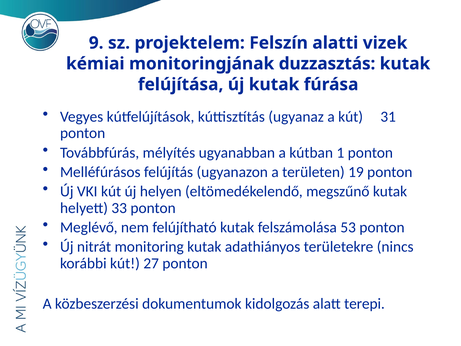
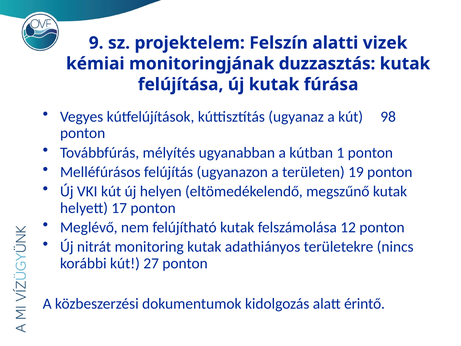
31: 31 -> 98
33: 33 -> 17
53: 53 -> 12
terepi: terepi -> érintő
